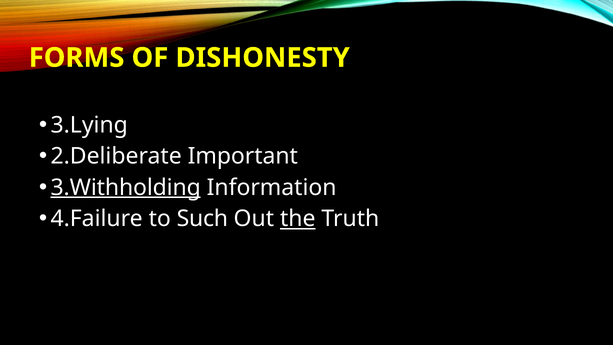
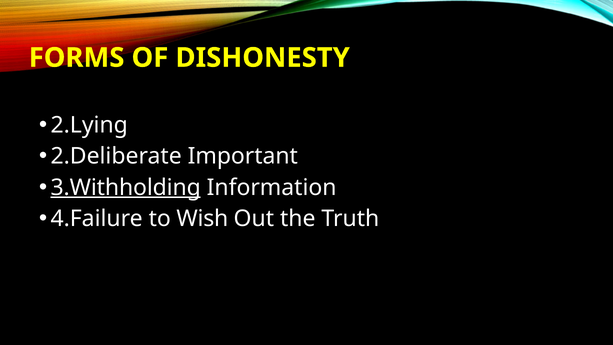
3.Lying: 3.Lying -> 2.Lying
Such: Such -> Wish
the underline: present -> none
